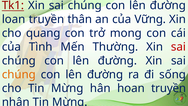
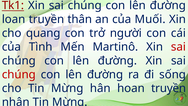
Vững: Vững -> Muối
mong: mong -> người
Thường: Thường -> Martinô
chúng at (19, 74) colour: orange -> red
